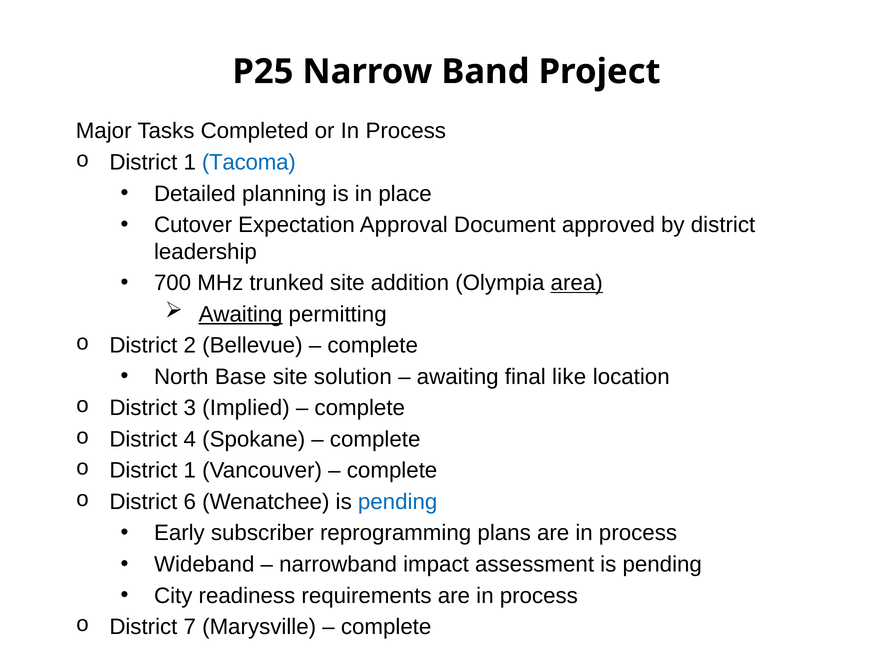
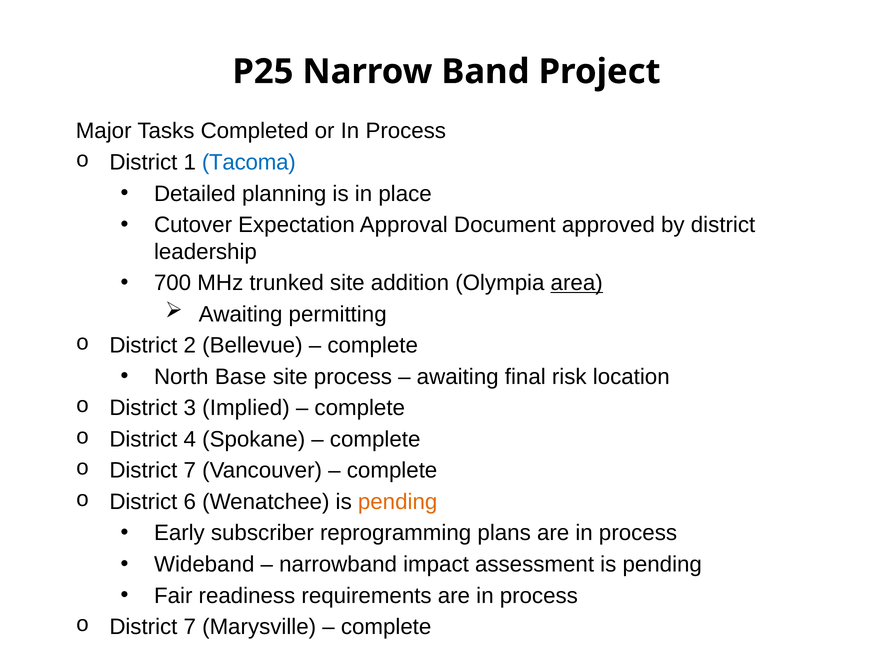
Awaiting at (241, 314) underline: present -> none
site solution: solution -> process
like: like -> risk
1 at (190, 470): 1 -> 7
pending at (398, 502) colour: blue -> orange
City: City -> Fair
